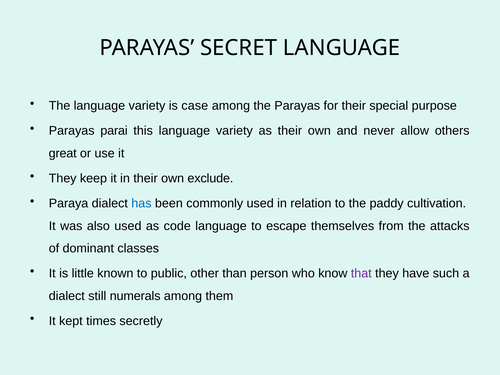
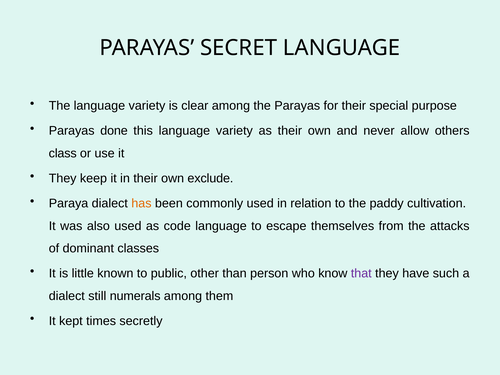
case: case -> clear
parai: parai -> done
great: great -> class
has colour: blue -> orange
